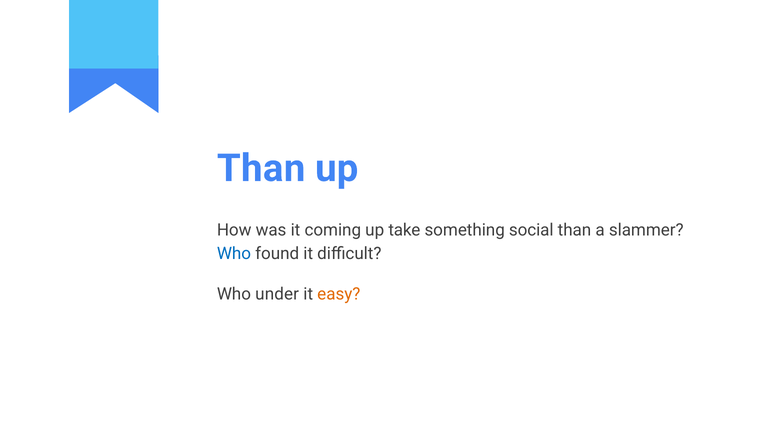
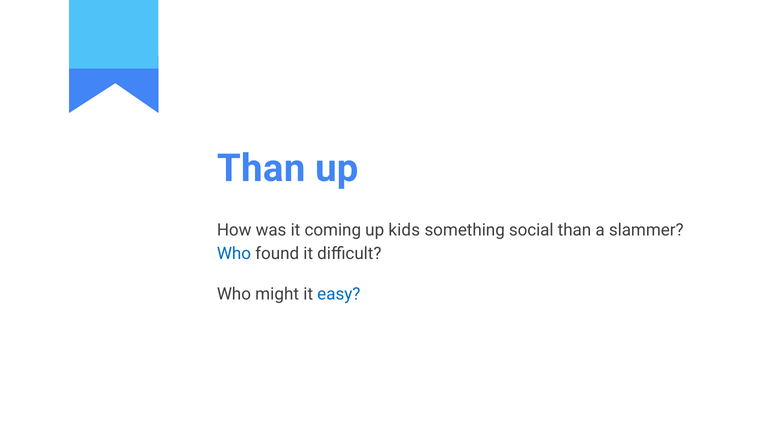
take: take -> kids
under: under -> might
easy colour: orange -> blue
